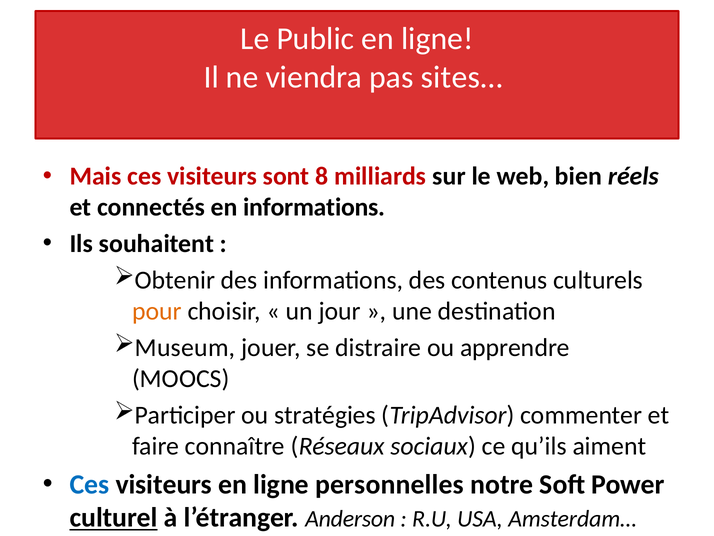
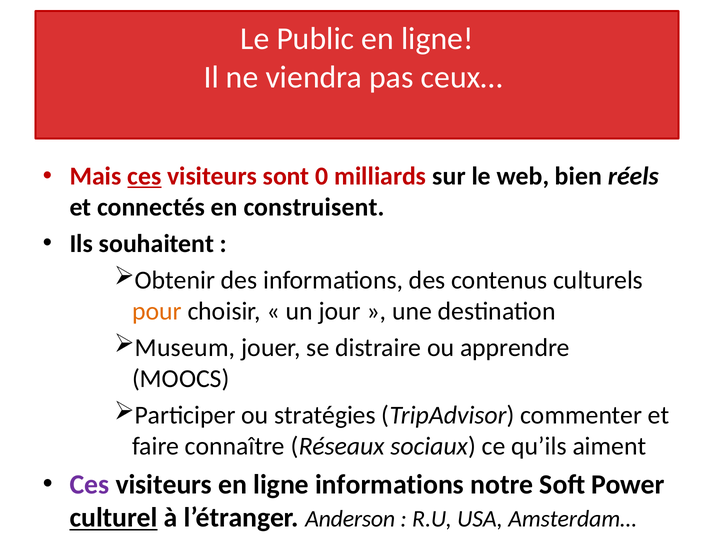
sites…: sites… -> ceux…
ces at (144, 176) underline: none -> present
8: 8 -> 0
en informations: informations -> construisent
Ces at (89, 484) colour: blue -> purple
ligne personnelles: personnelles -> informations
